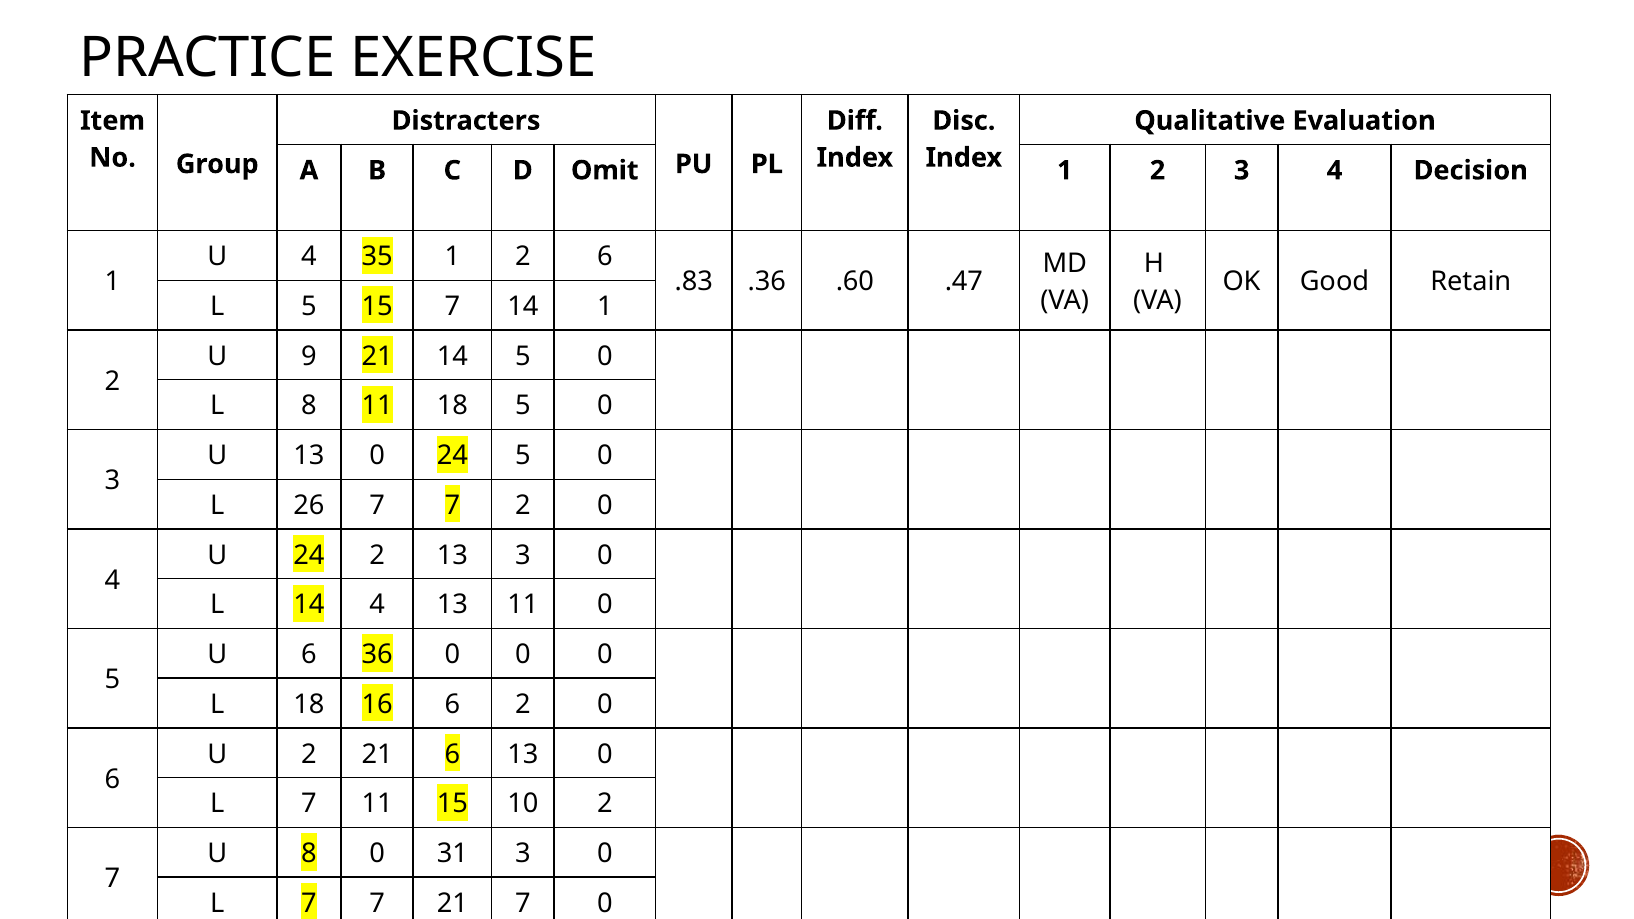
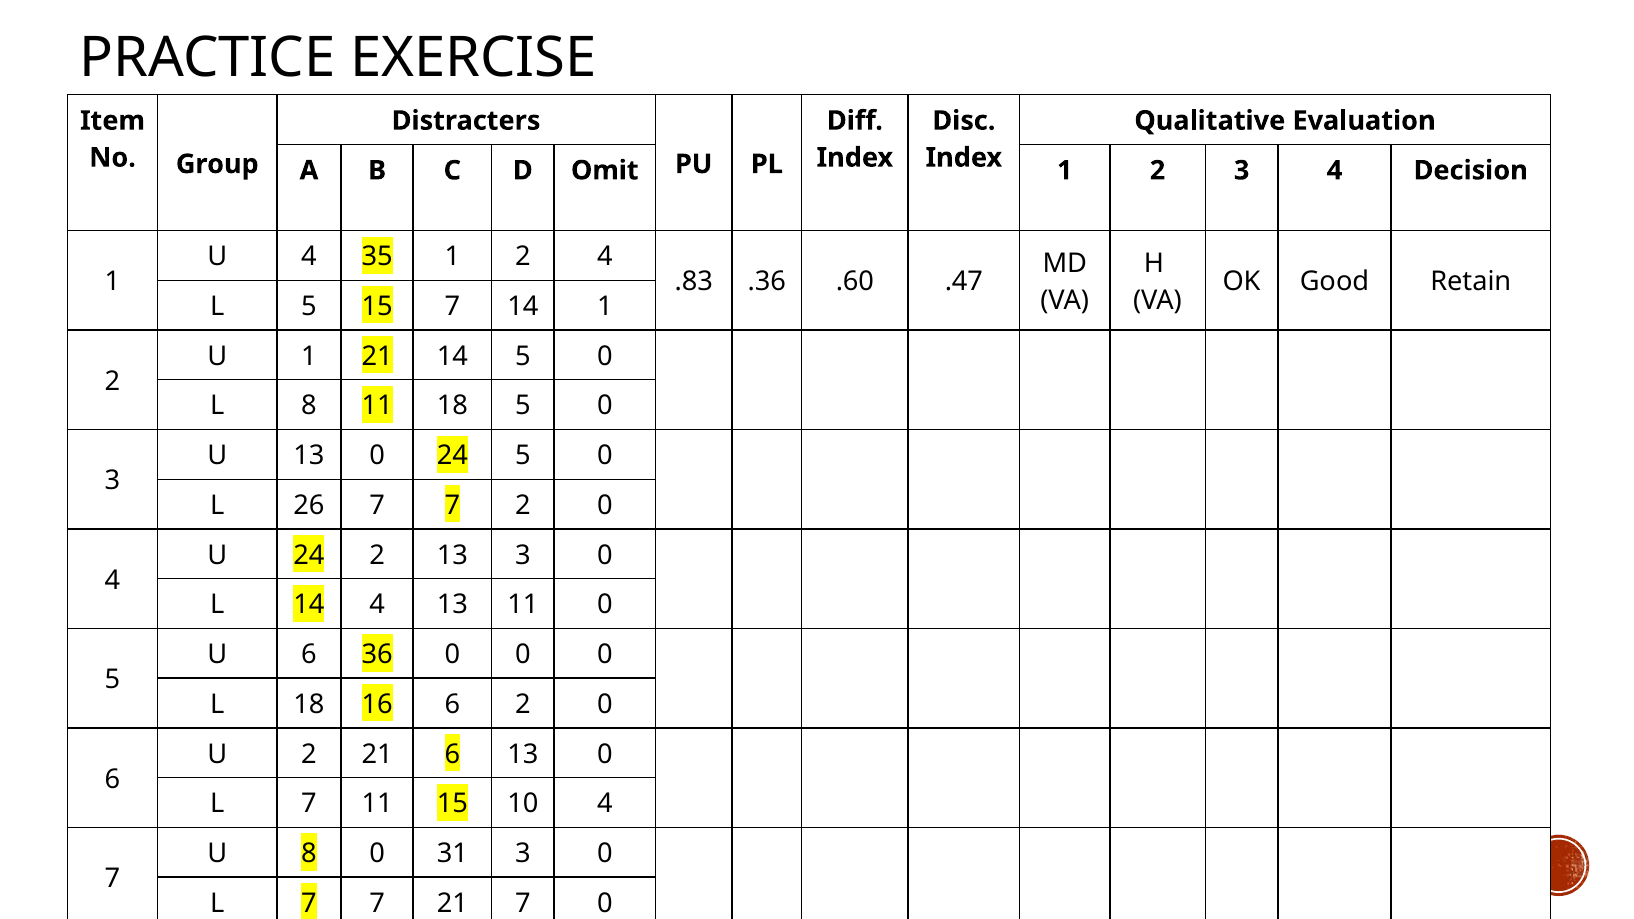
2 6: 6 -> 4
U 9: 9 -> 1
10 2: 2 -> 4
